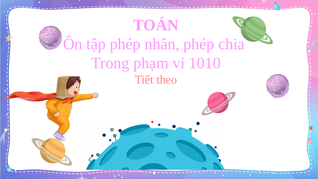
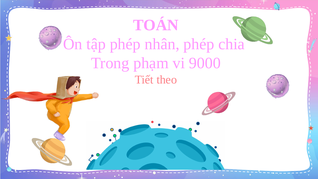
1010: 1010 -> 9000
